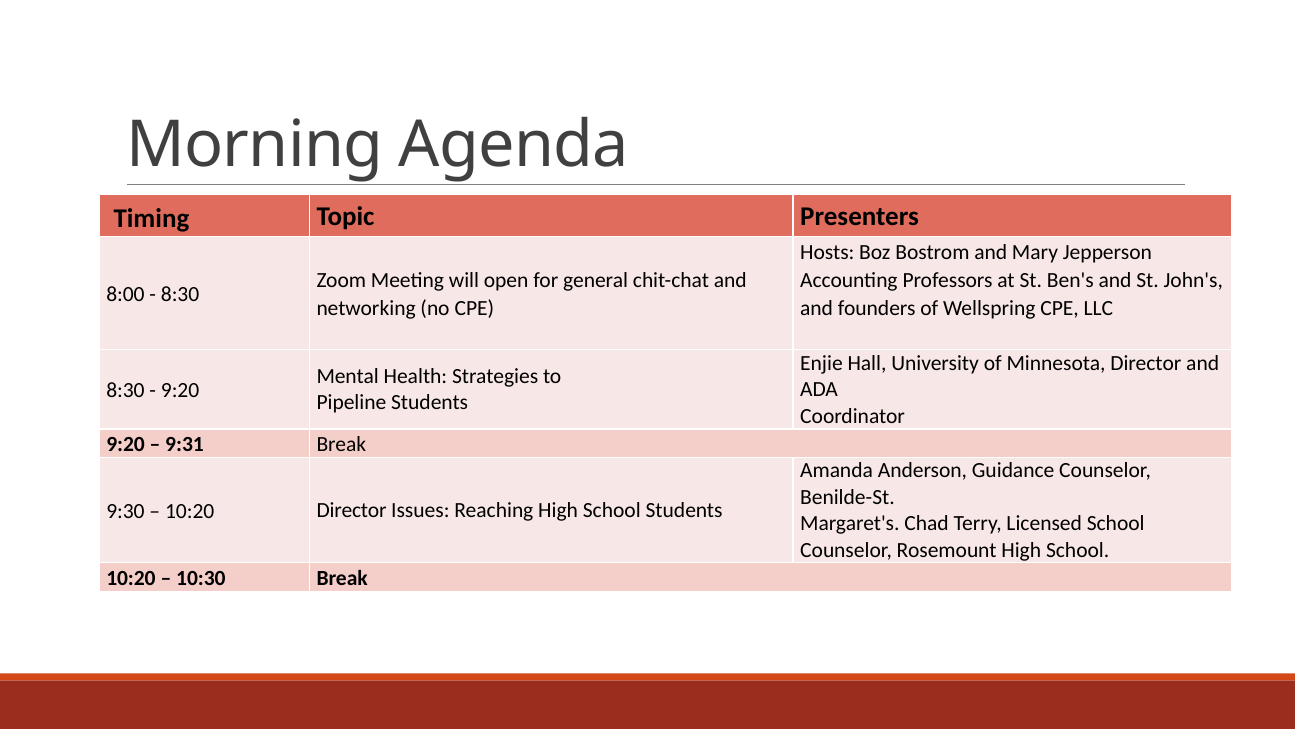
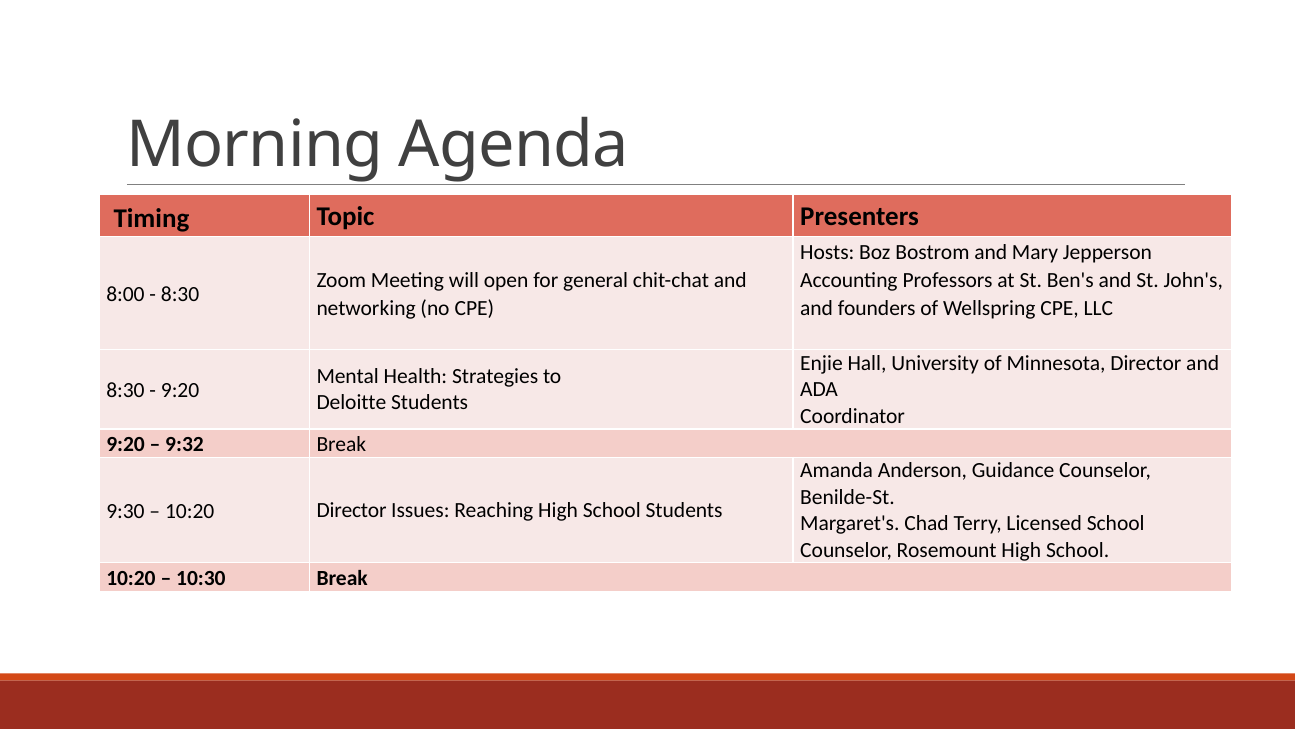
Pipeline: Pipeline -> Deloitte
9:31: 9:31 -> 9:32
